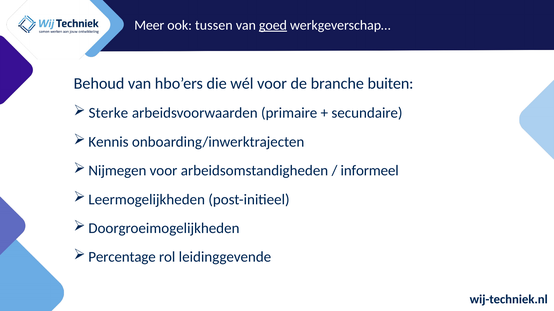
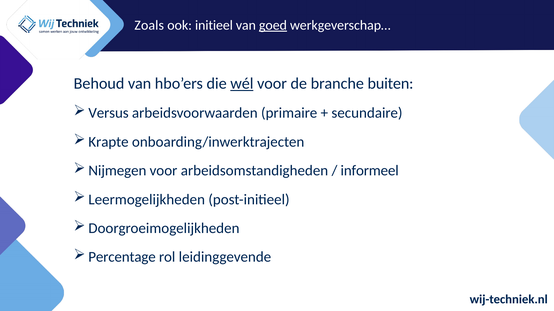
Meer: Meer -> Zoals
tussen: tussen -> initieel
wél underline: none -> present
Sterke: Sterke -> Versus
Kennis: Kennis -> Krapte
